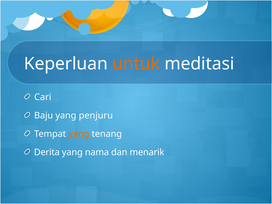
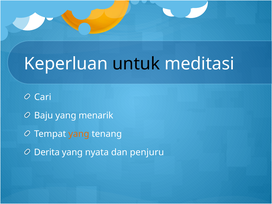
untuk colour: orange -> black
penjuru: penjuru -> menarik
nama: nama -> nyata
menarik: menarik -> penjuru
